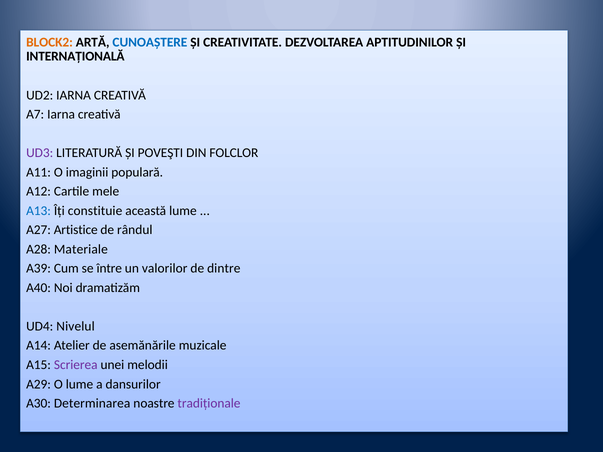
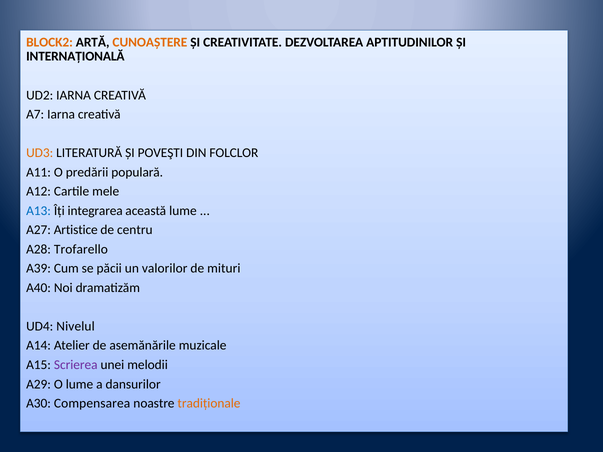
CUNOAȘTERE colour: blue -> orange
UD3 colour: purple -> orange
imaginii: imaginii -> predării
constituie: constituie -> integrarea
rândul: rândul -> centru
Materiale: Materiale -> Trofarello
între: între -> păcii
dintre: dintre -> mituri
Determinarea: Determinarea -> Compensarea
tradiționale colour: purple -> orange
